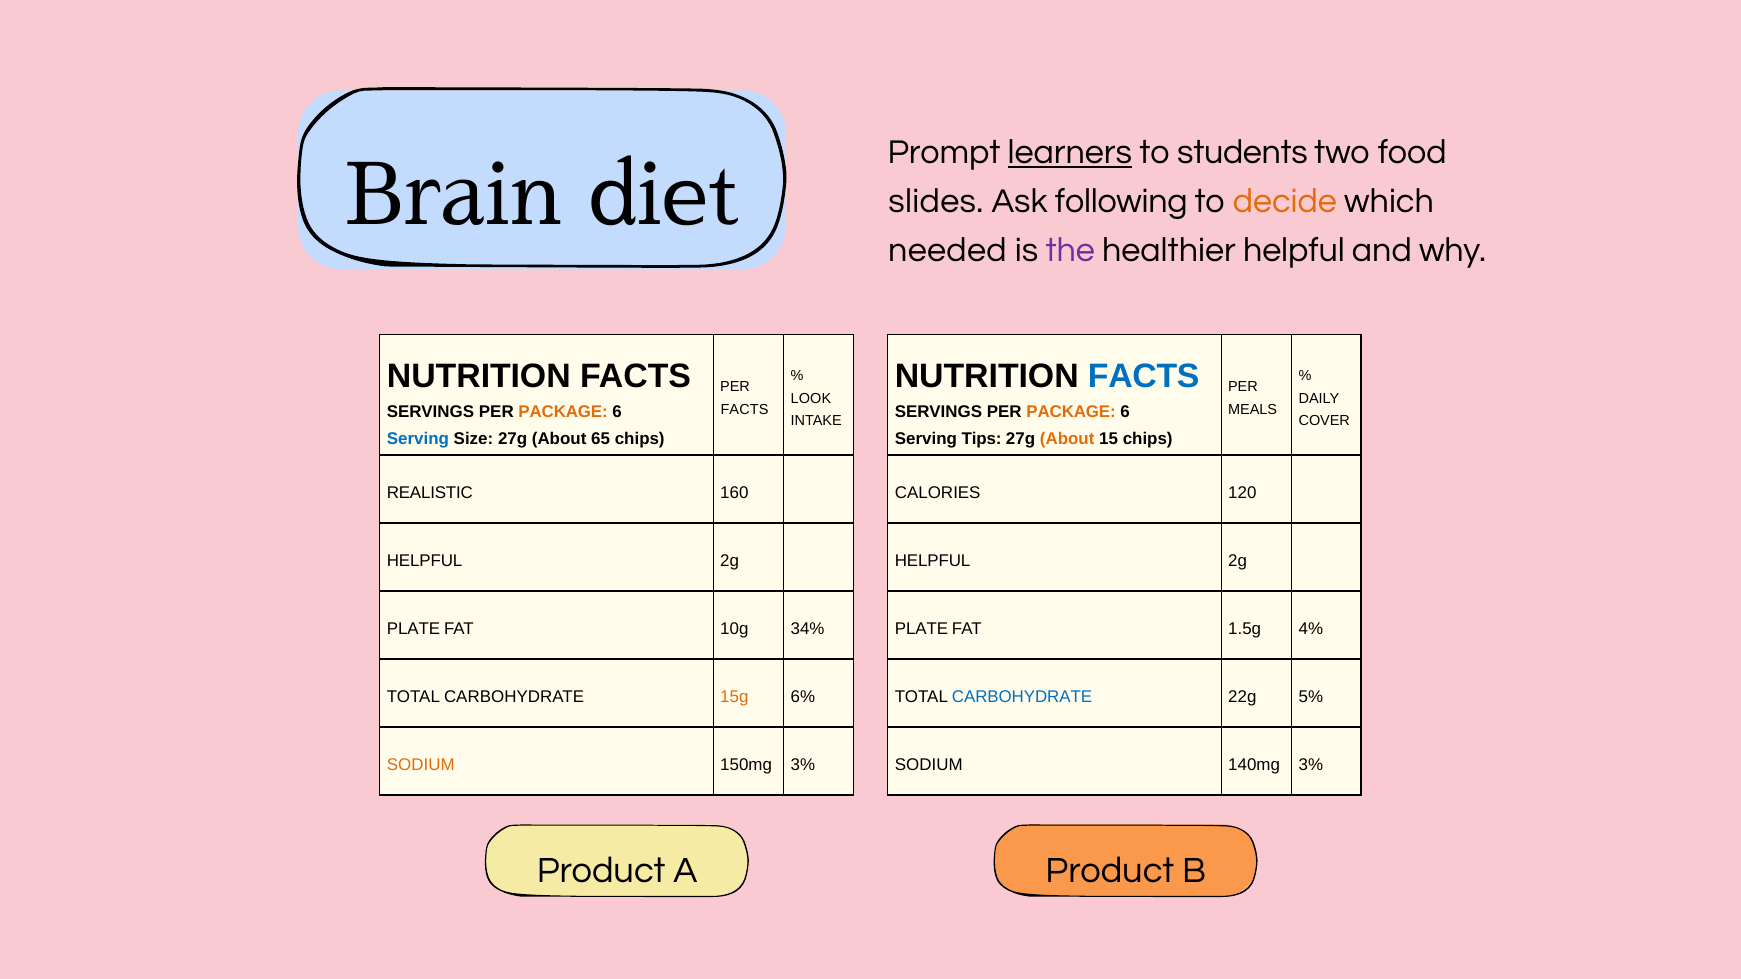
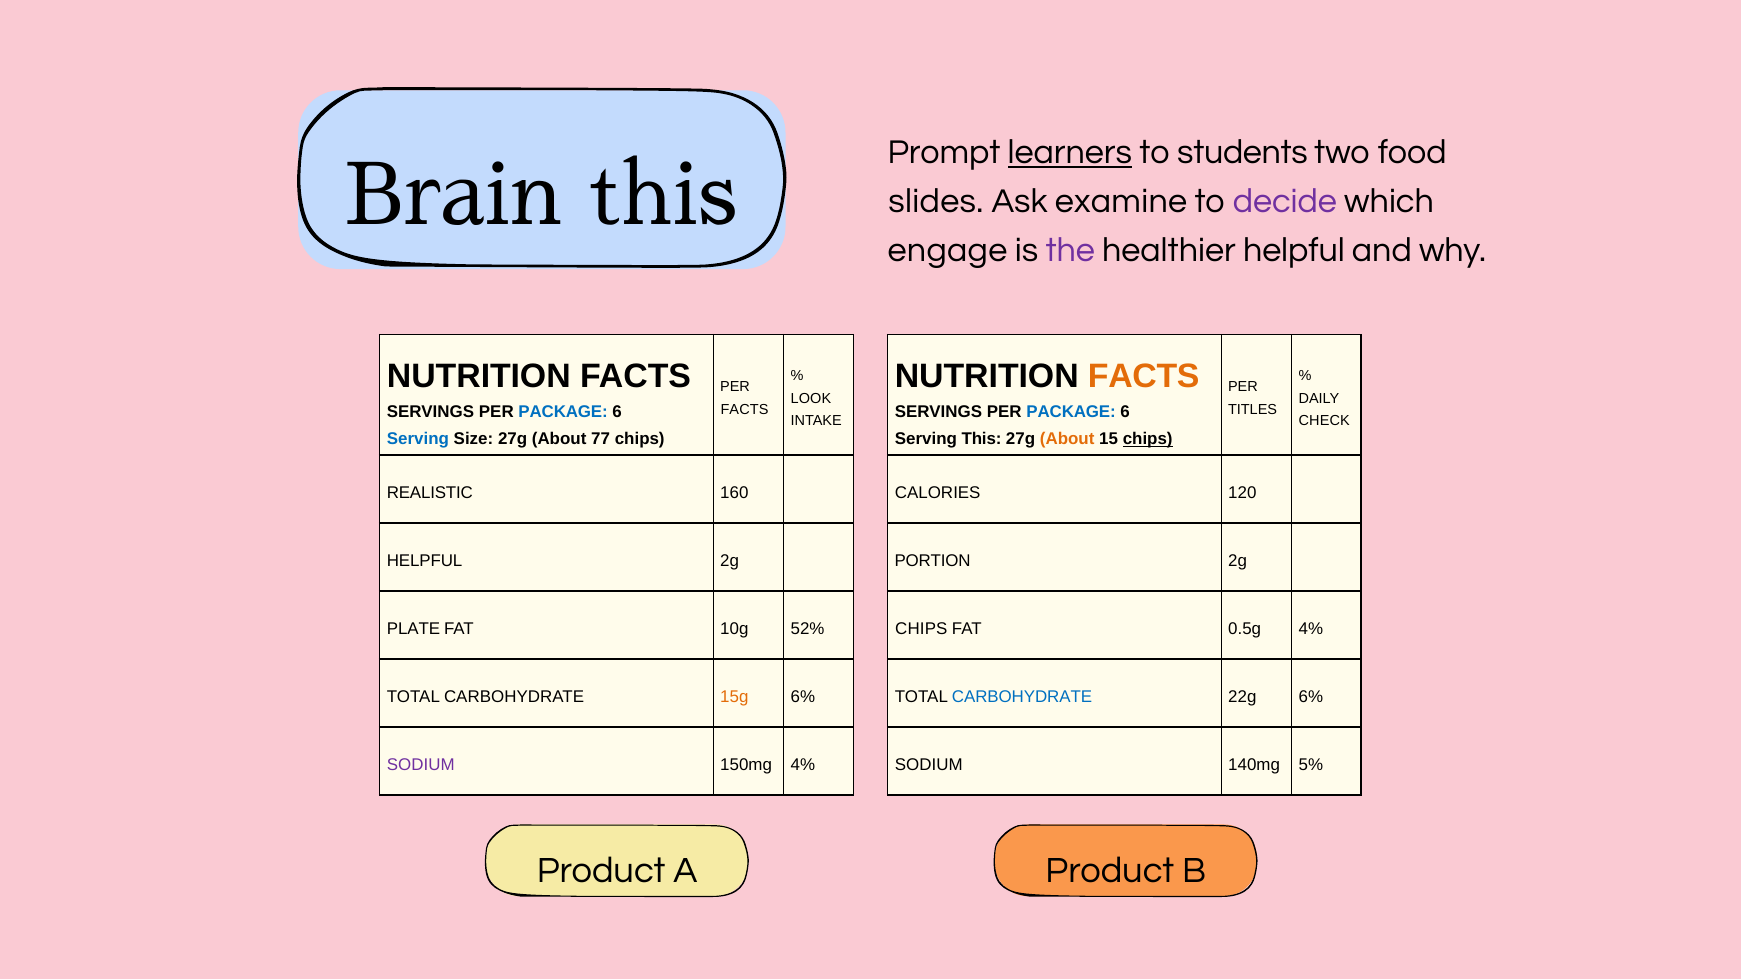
Brain diet: diet -> this
following: following -> examine
decide colour: orange -> purple
needed: needed -> engage
FACTS at (1144, 377) colour: blue -> orange
MEALS: MEALS -> TITLES
PACKAGE at (563, 412) colour: orange -> blue
PACKAGE at (1071, 412) colour: orange -> blue
COVER: COVER -> CHECK
65: 65 -> 77
Serving Tips: Tips -> This
chips at (1148, 439) underline: none -> present
HELPFUL at (933, 561): HELPFUL -> PORTION
34%: 34% -> 52%
PLATE at (921, 629): PLATE -> CHIPS
1.5g: 1.5g -> 0.5g
22g 5%: 5% -> 6%
SODIUM at (421, 765) colour: orange -> purple
150mg 3%: 3% -> 4%
140mg 3%: 3% -> 5%
